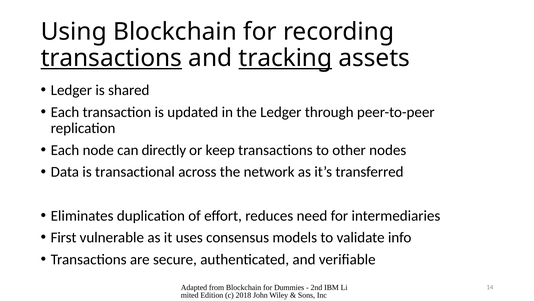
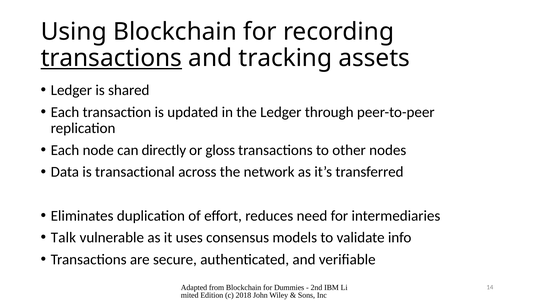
tracking underline: present -> none
keep: keep -> gloss
First: First -> Talk
